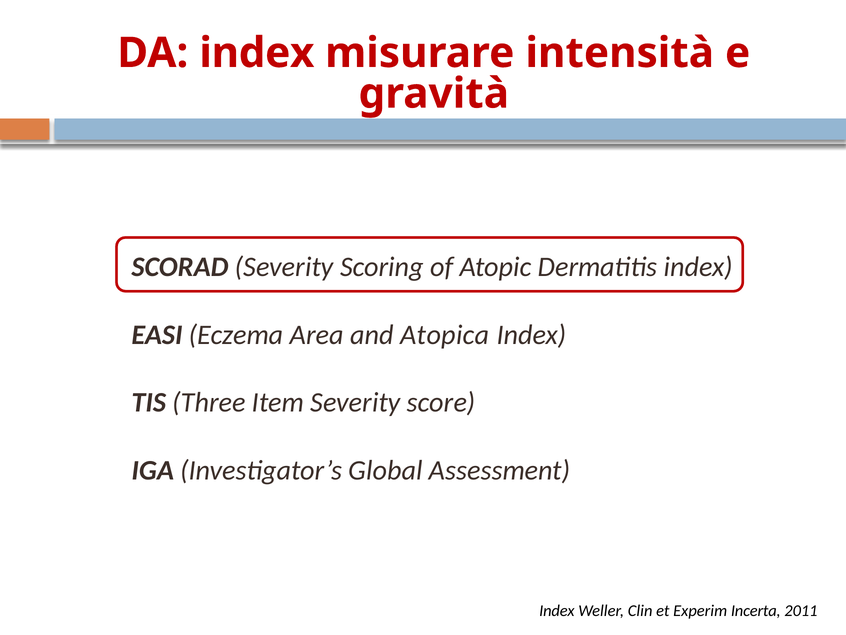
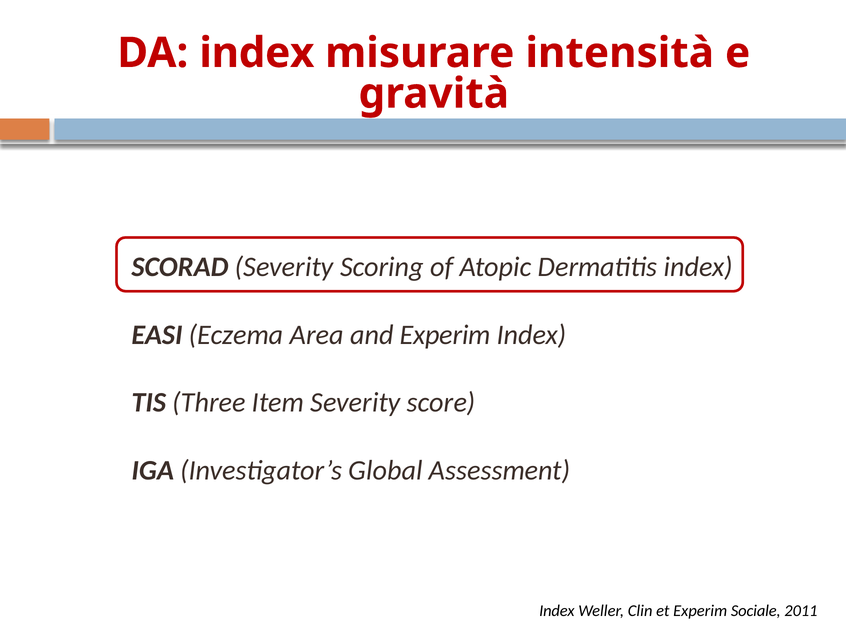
and Atopica: Atopica -> Experim
Incerta: Incerta -> Sociale
